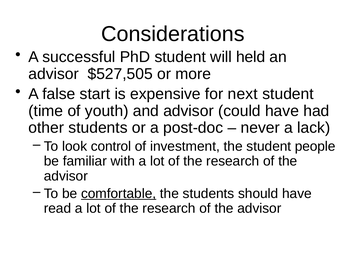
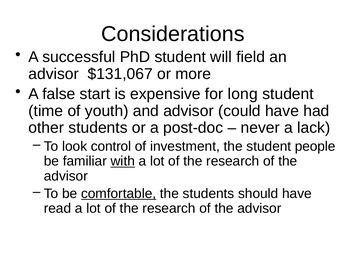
held: held -> field
$527,505: $527,505 -> $131,067
next: next -> long
with underline: none -> present
